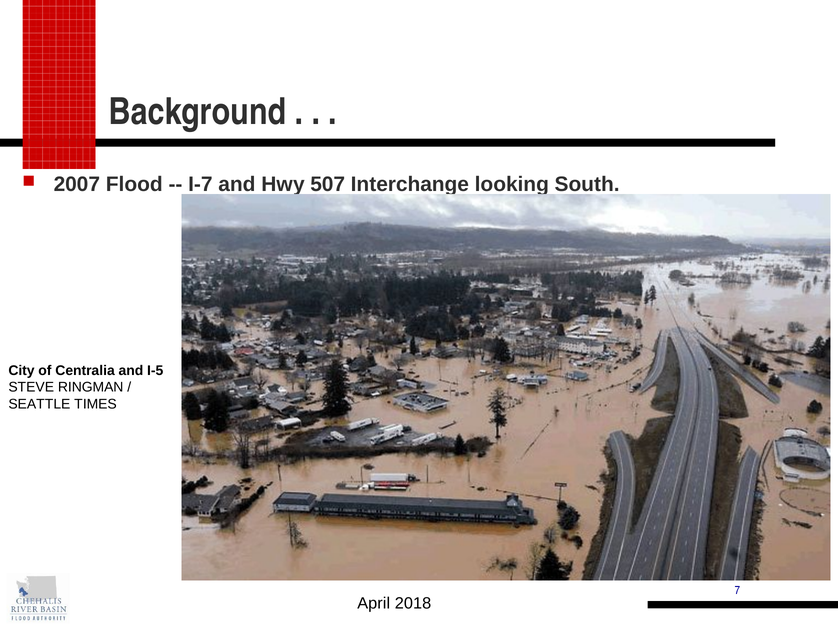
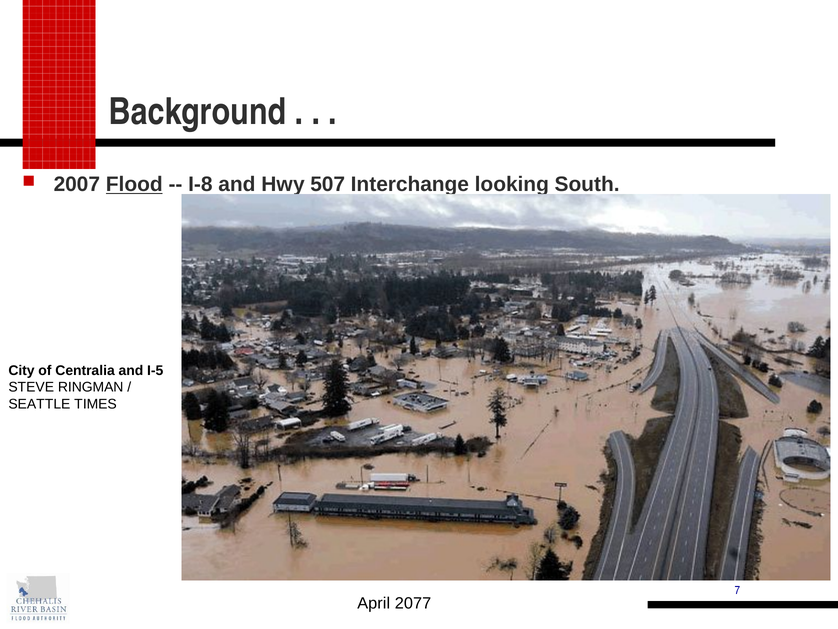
Flood underline: none -> present
I-7: I-7 -> I-8
2018: 2018 -> 2077
